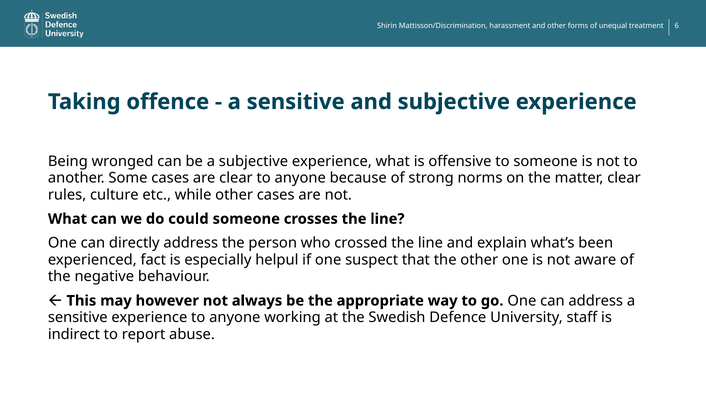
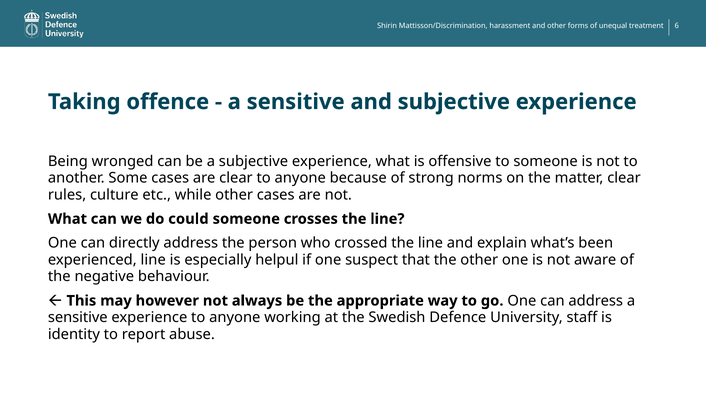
experienced fact: fact -> line
indirect: indirect -> identity
